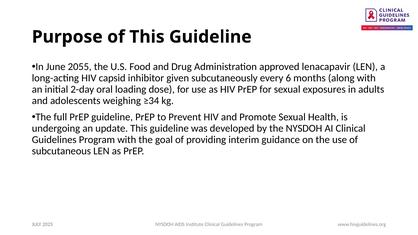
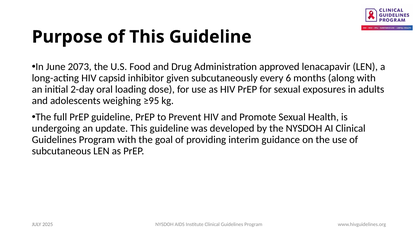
2055: 2055 -> 2073
≥34: ≥34 -> ≥95
